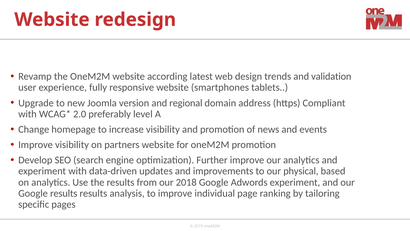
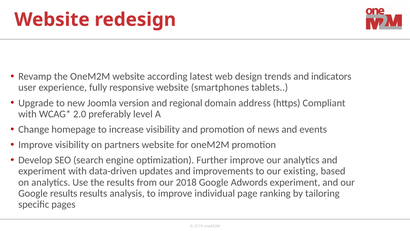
validation: validation -> indicators
physical: physical -> existing
